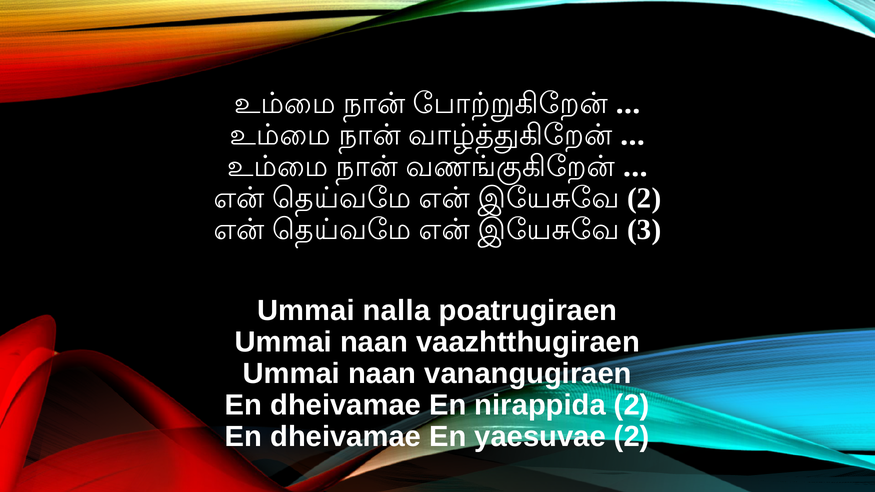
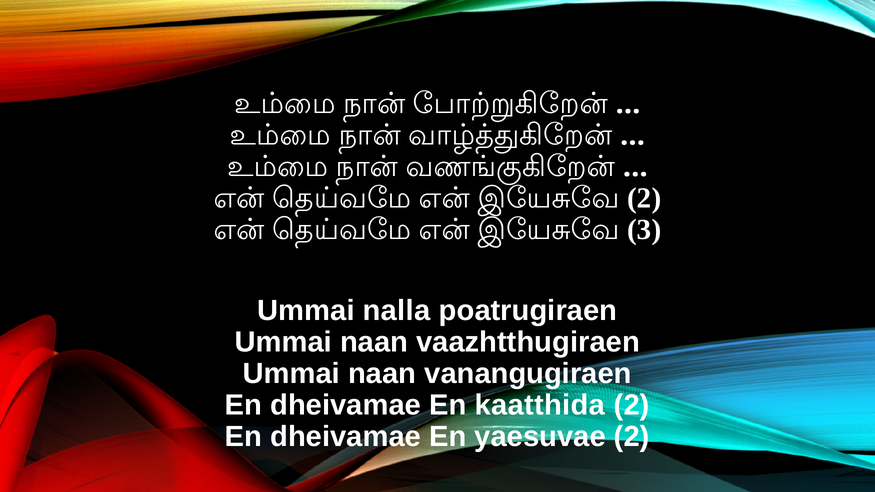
nirappida: nirappida -> kaatthida
